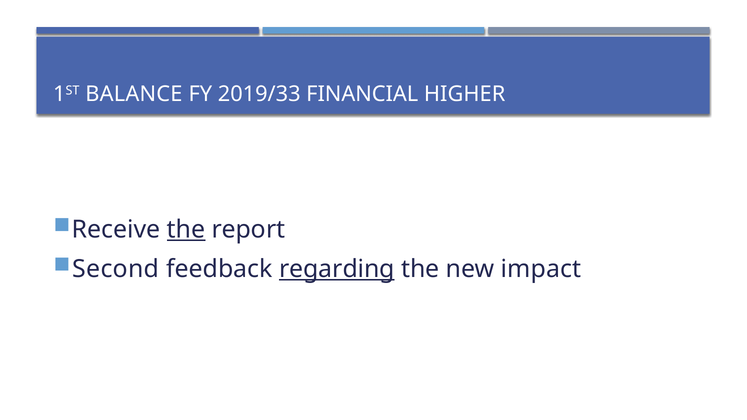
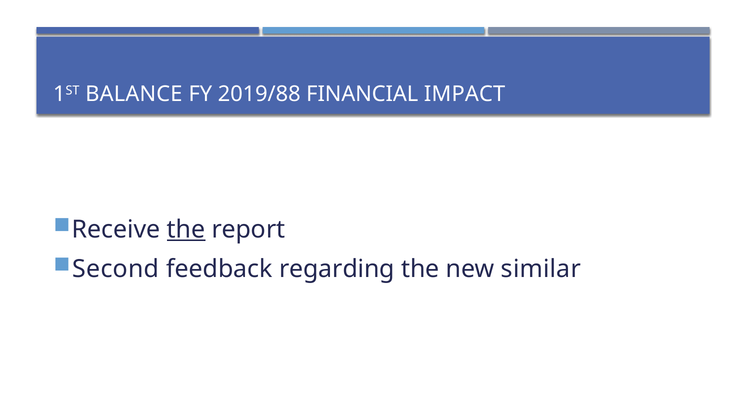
2019/33: 2019/33 -> 2019/88
HIGHER: HIGHER -> IMPACT
regarding underline: present -> none
impact: impact -> similar
